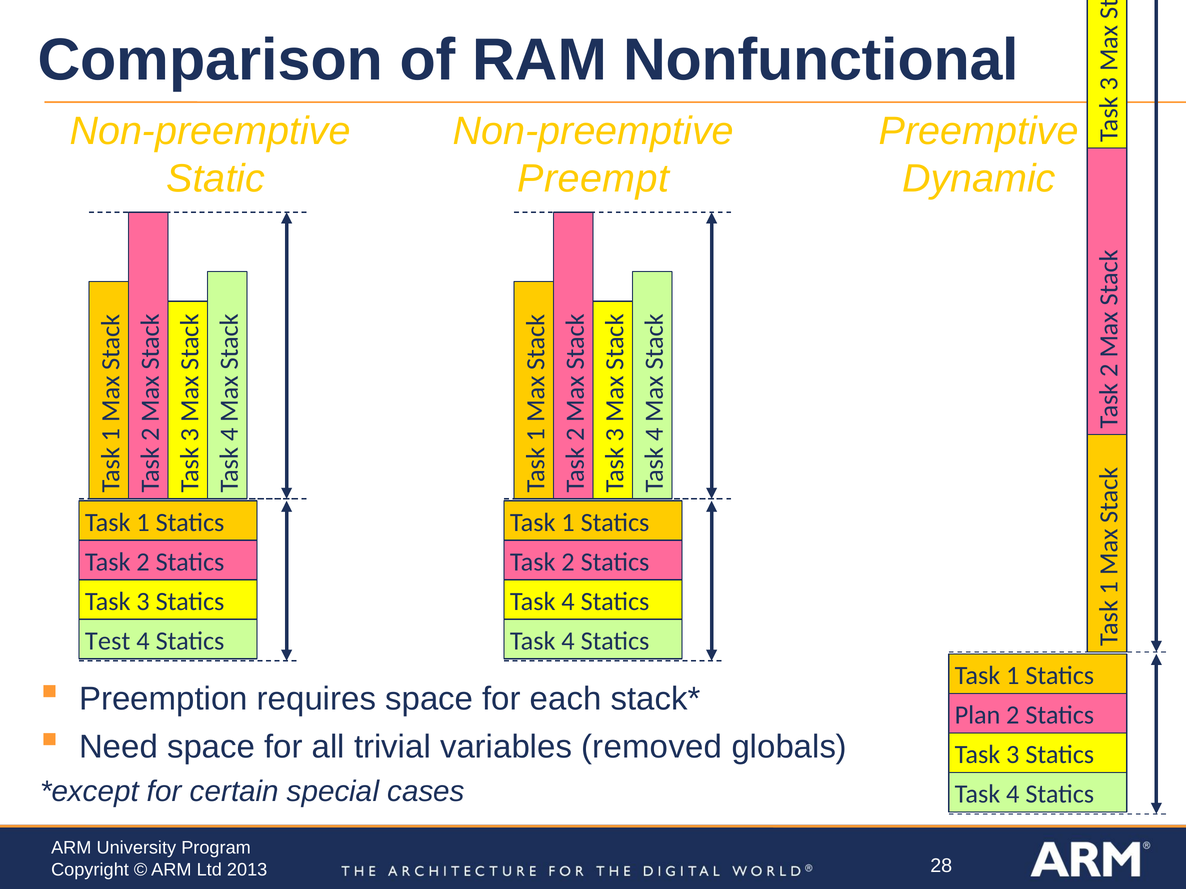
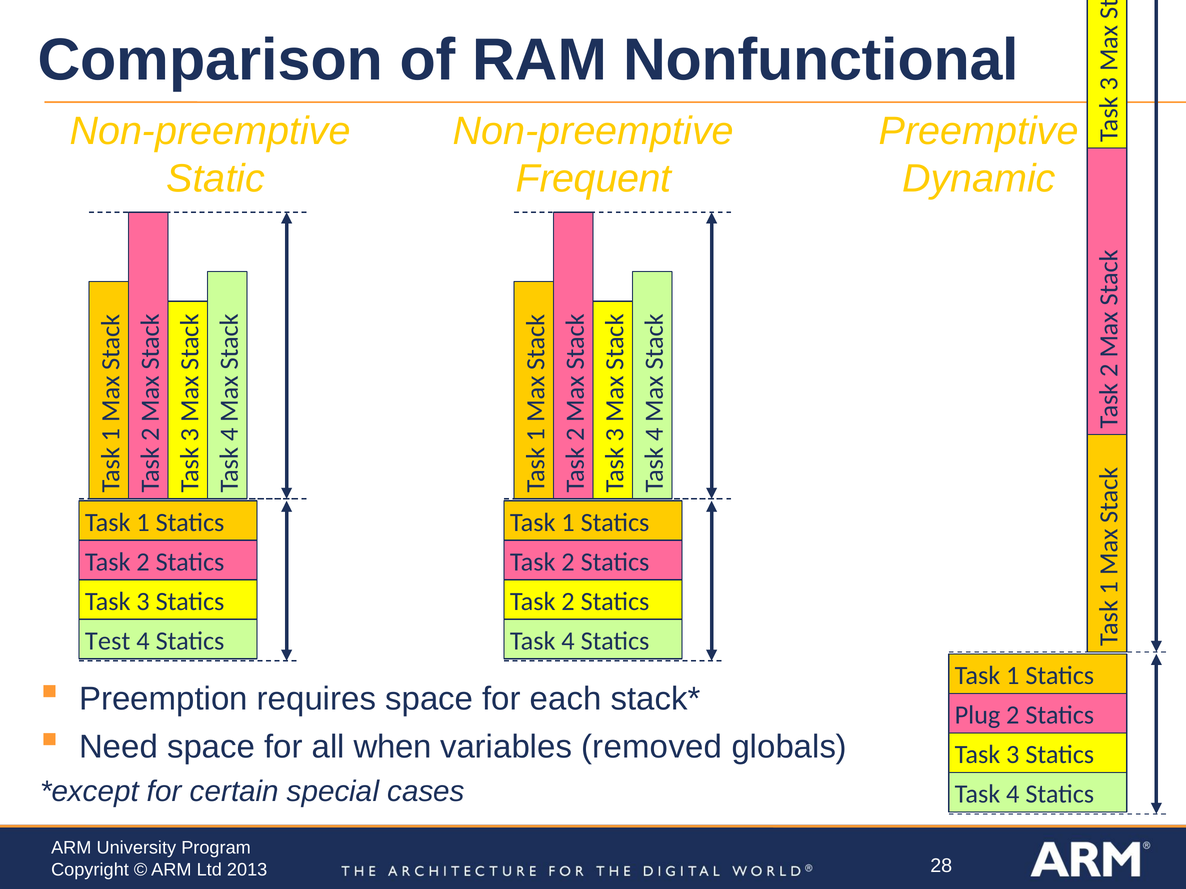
Preempt: Preempt -> Frequent
4 at (568, 602): 4 -> 2
Plan: Plan -> Plug
trivial: trivial -> when
